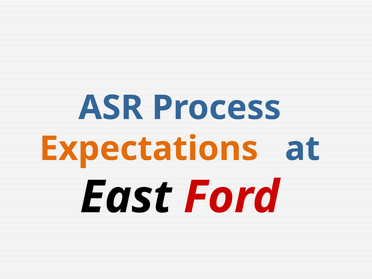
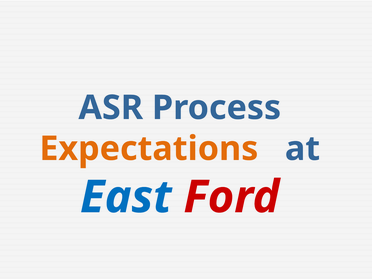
East colour: black -> blue
